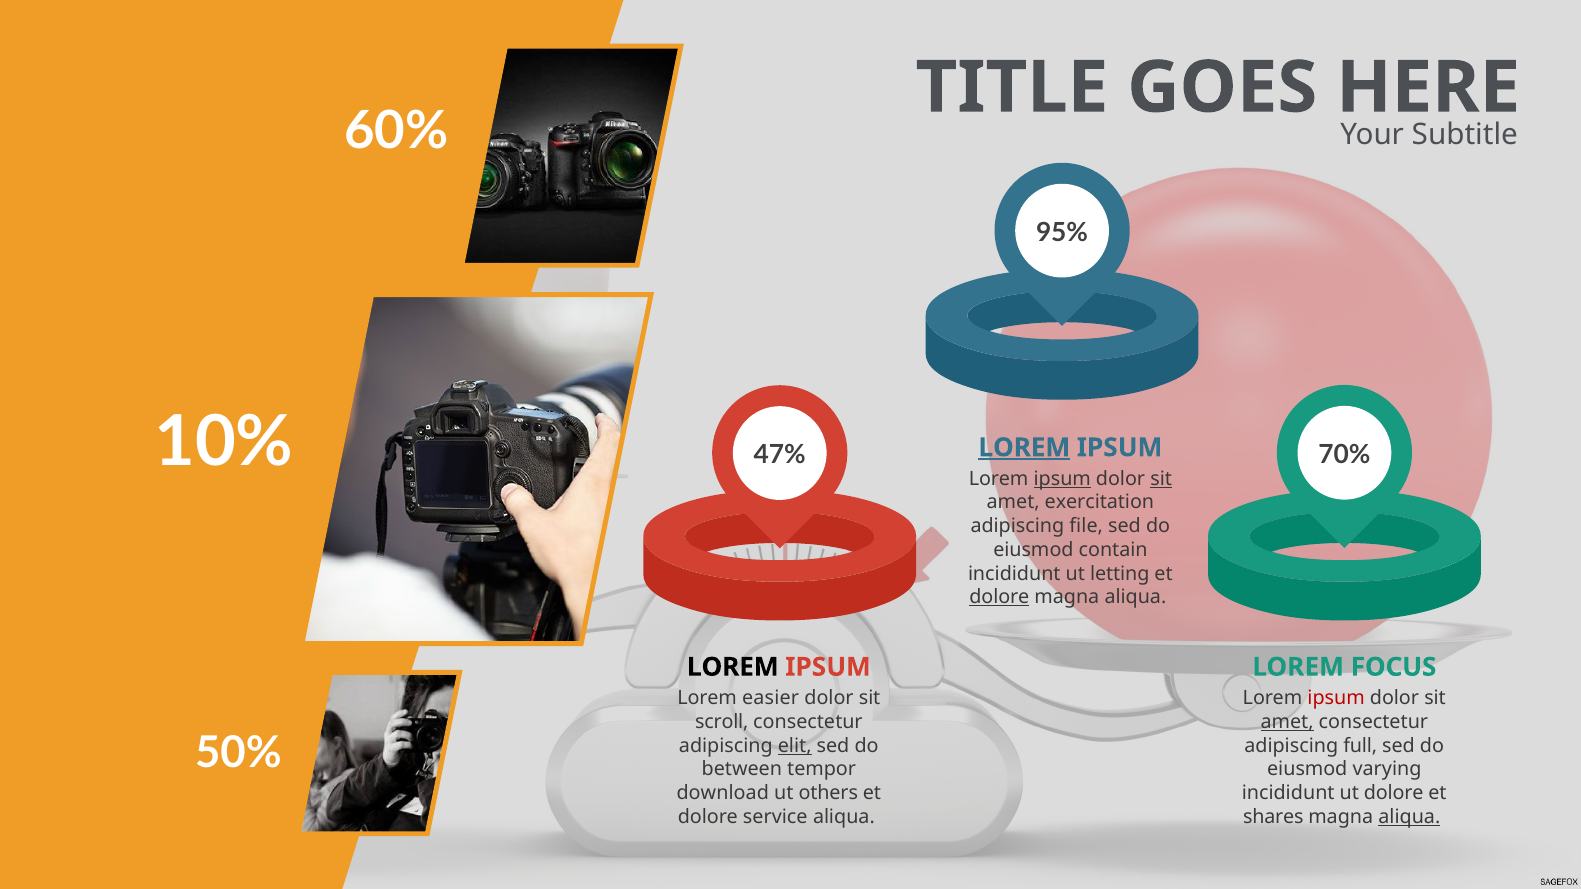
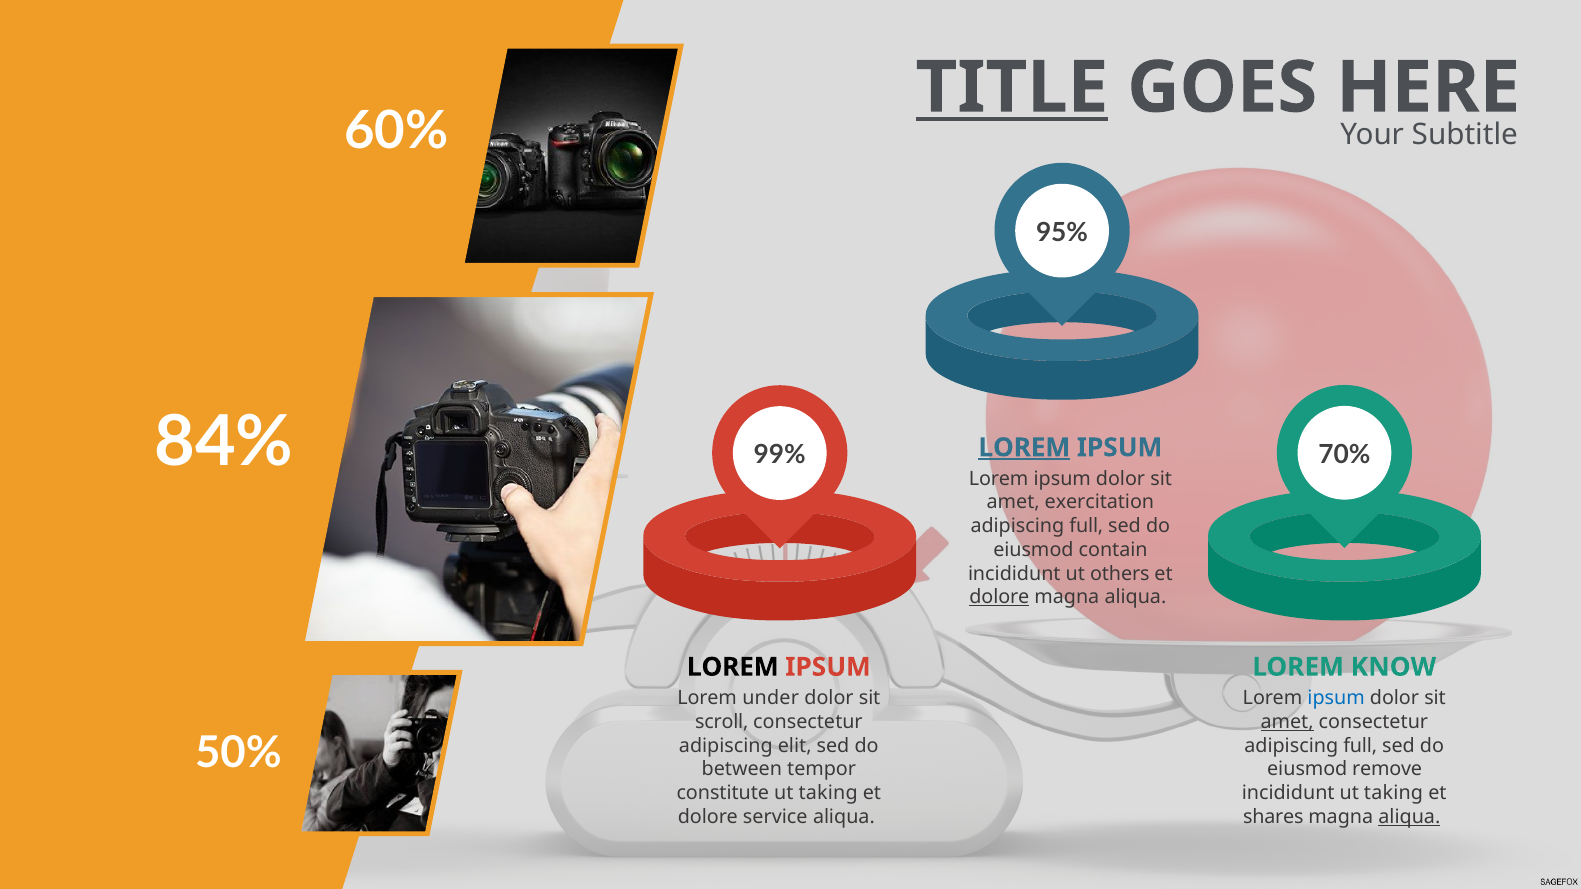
TITLE underline: none -> present
10%: 10% -> 84%
47%: 47% -> 99%
ipsum at (1062, 479) underline: present -> none
sit at (1161, 479) underline: present -> none
file at (1086, 526): file -> full
letting: letting -> others
FOCUS: FOCUS -> KNOW
easier: easier -> under
ipsum at (1336, 698) colour: red -> blue
elit underline: present -> none
varying: varying -> remove
download: download -> constitute
others at (828, 793): others -> taking
incididunt ut dolore: dolore -> taking
